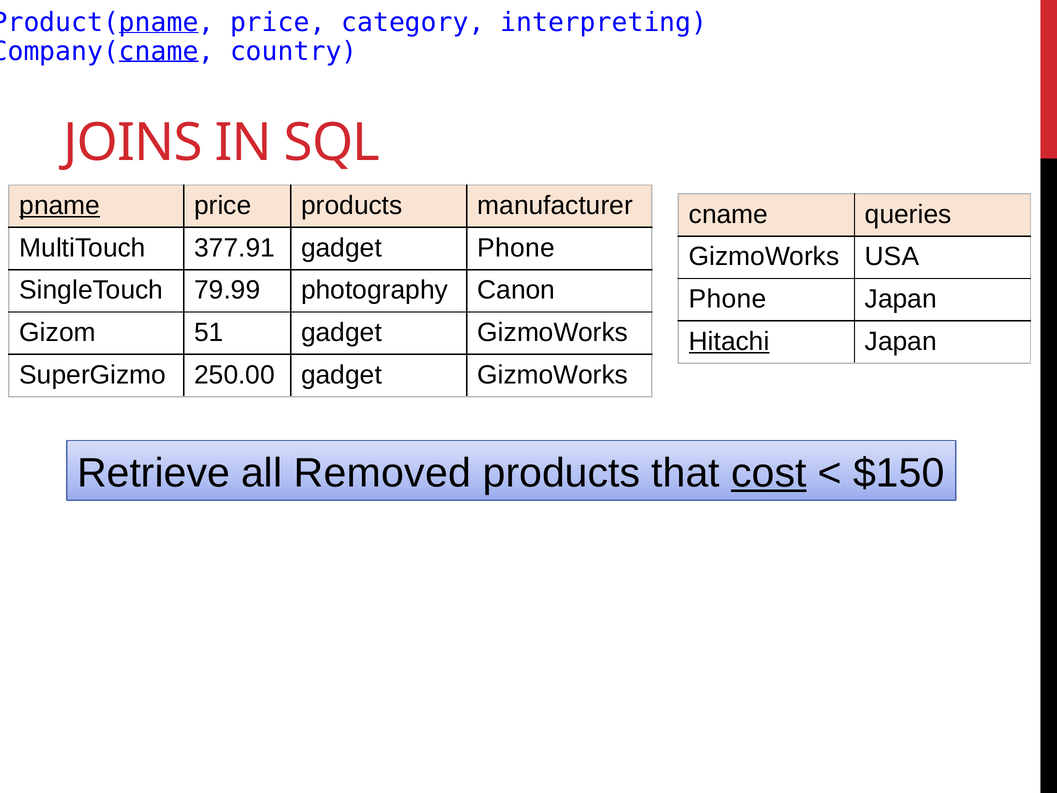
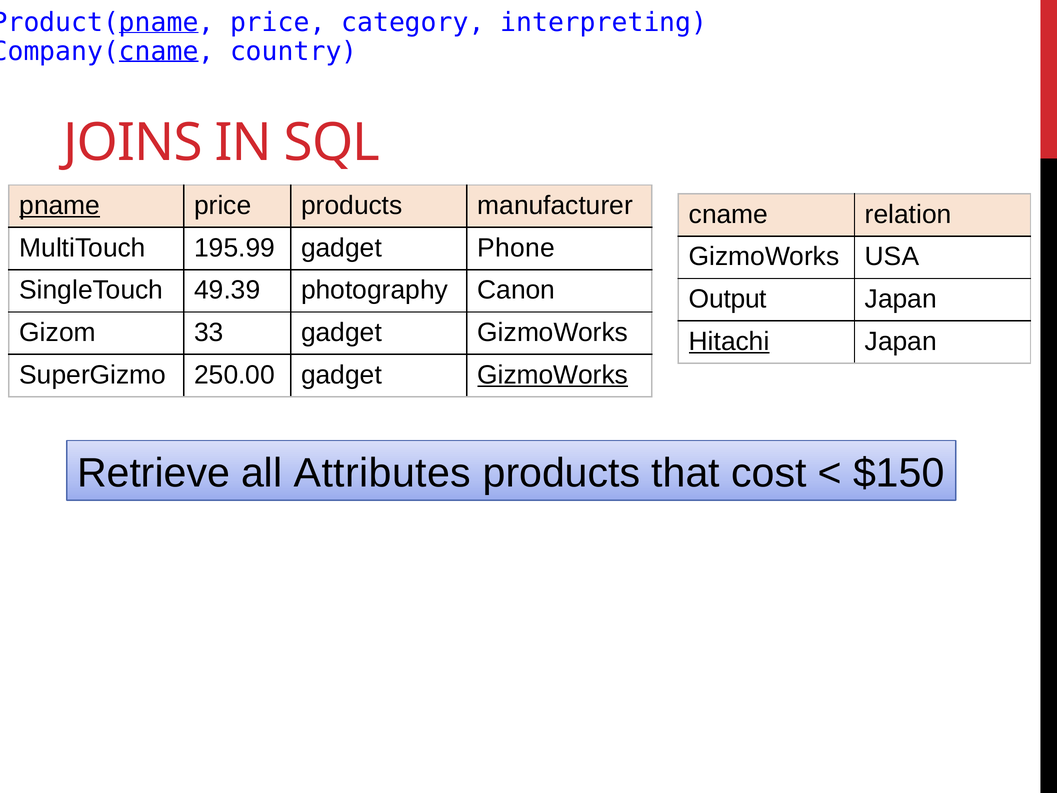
queries: queries -> relation
377.91: 377.91 -> 195.99
79.99: 79.99 -> 49.39
Phone at (728, 299): Phone -> Output
51: 51 -> 33
GizmoWorks at (553, 375) underline: none -> present
Removed: Removed -> Attributes
cost underline: present -> none
